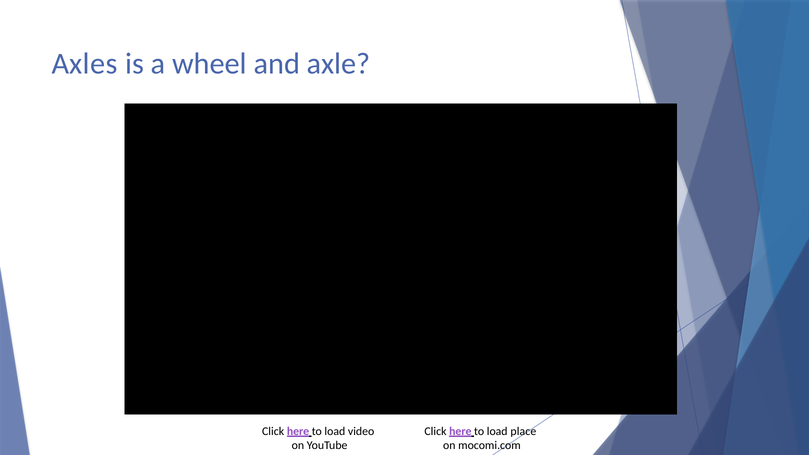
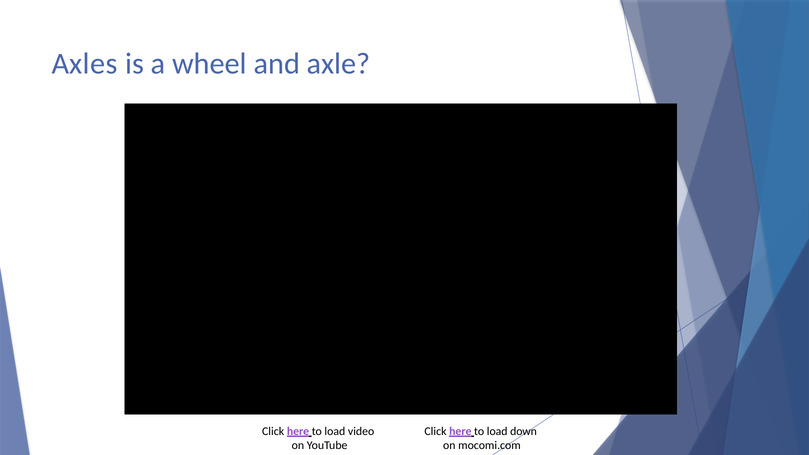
place: place -> down
